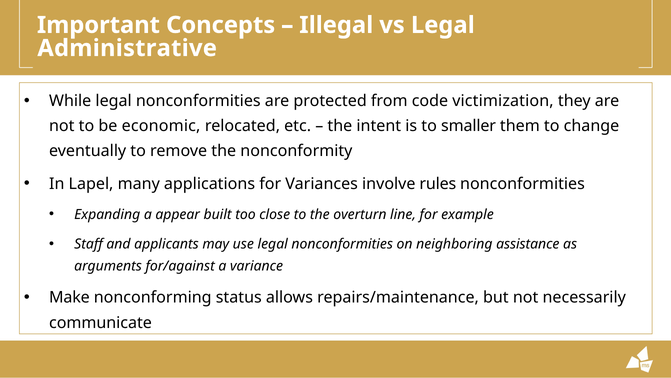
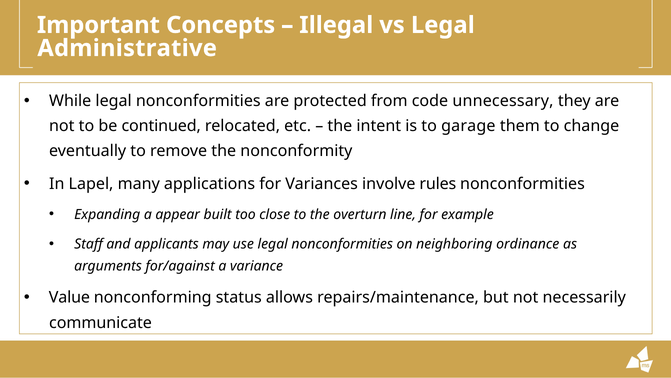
victimization: victimization -> unnecessary
economic: economic -> continued
smaller: smaller -> garage
assistance: assistance -> ordinance
Make: Make -> Value
